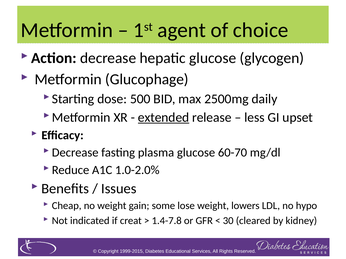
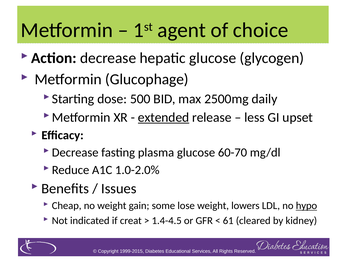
hypo underline: none -> present
1.4-7.8: 1.4-7.8 -> 1.4-4.5
30: 30 -> 61
